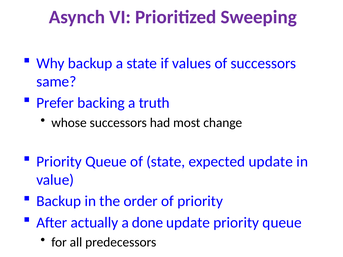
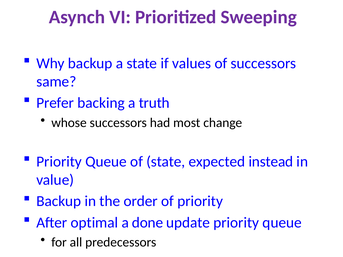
expected update: update -> instead
actually: actually -> optimal
